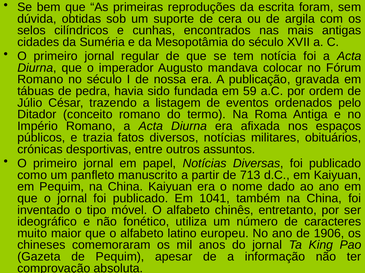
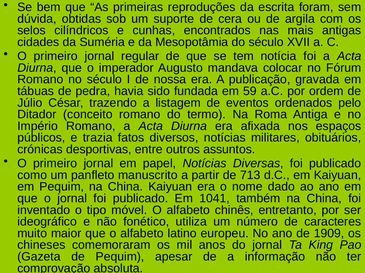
1906: 1906 -> 1909
